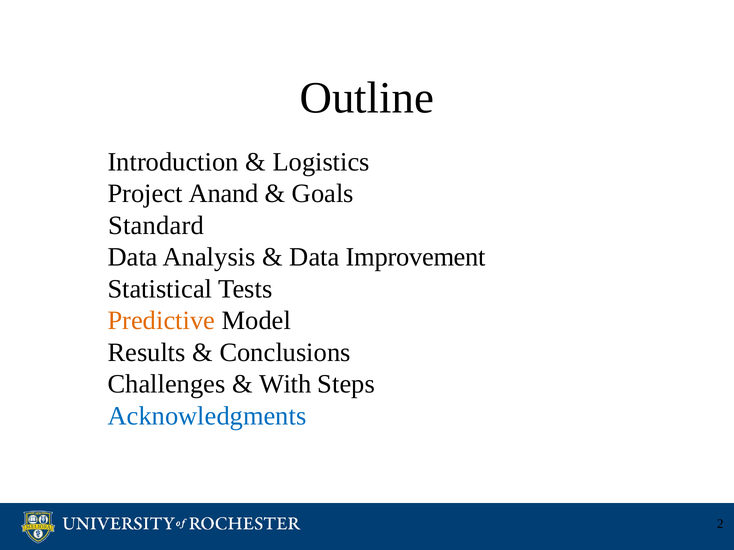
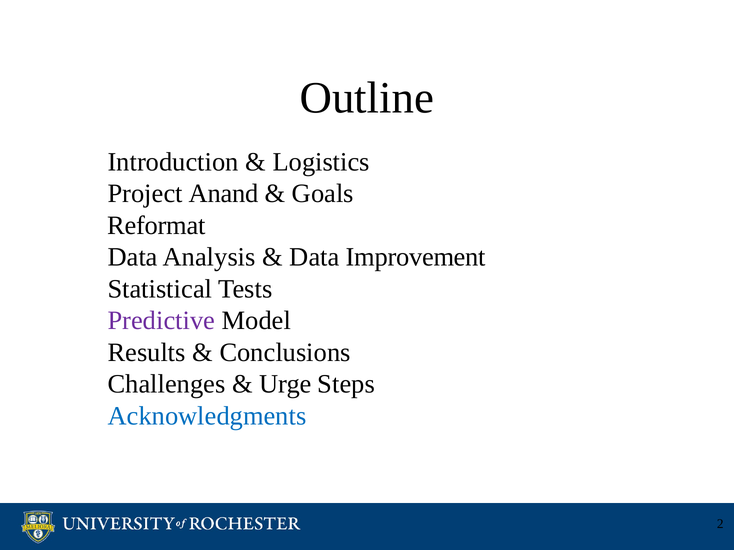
Standard: Standard -> Reformat
Predictive colour: orange -> purple
With: With -> Urge
